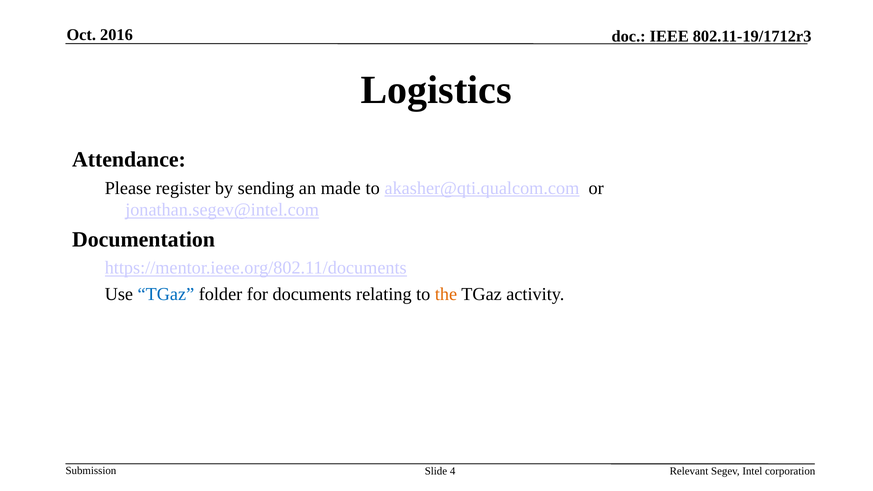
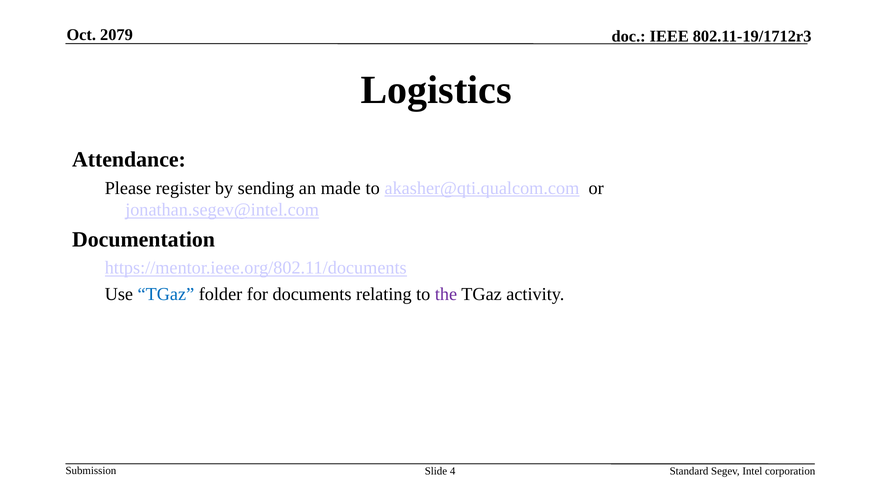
2016: 2016 -> 2079
the colour: orange -> purple
Relevant: Relevant -> Standard
